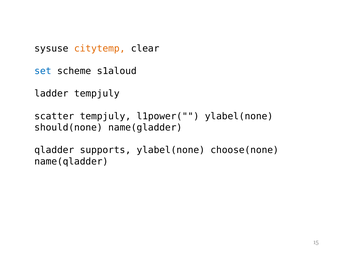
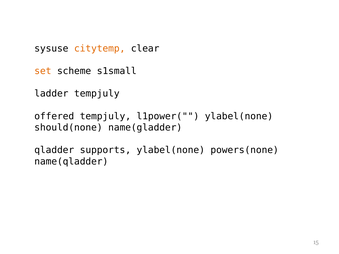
set colour: blue -> orange
s1aloud: s1aloud -> s1small
scatter: scatter -> offered
choose(none: choose(none -> powers(none
